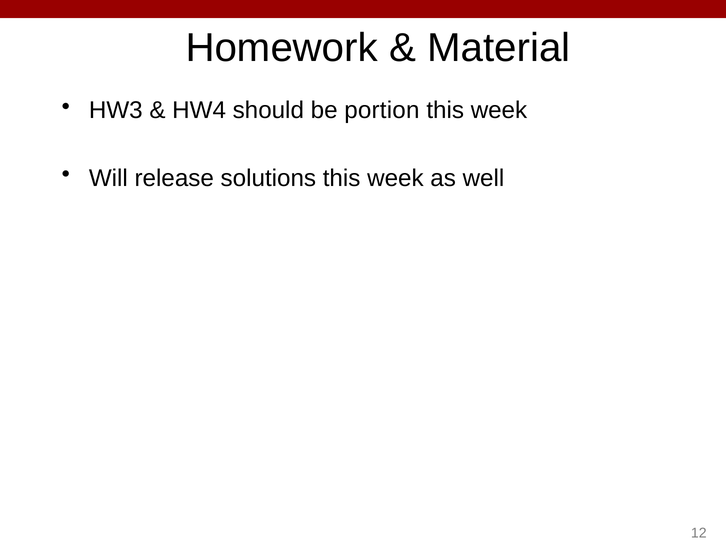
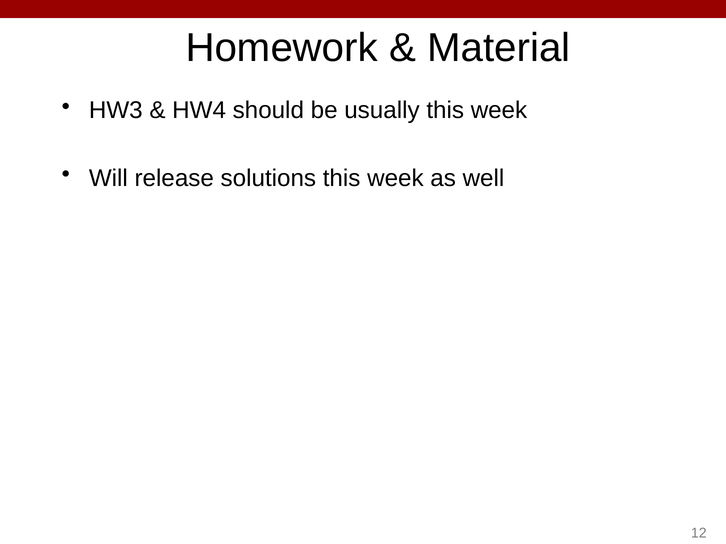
portion: portion -> usually
